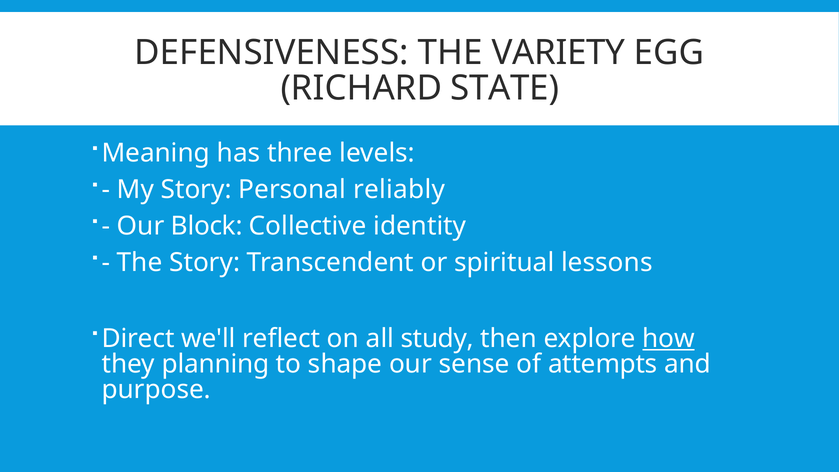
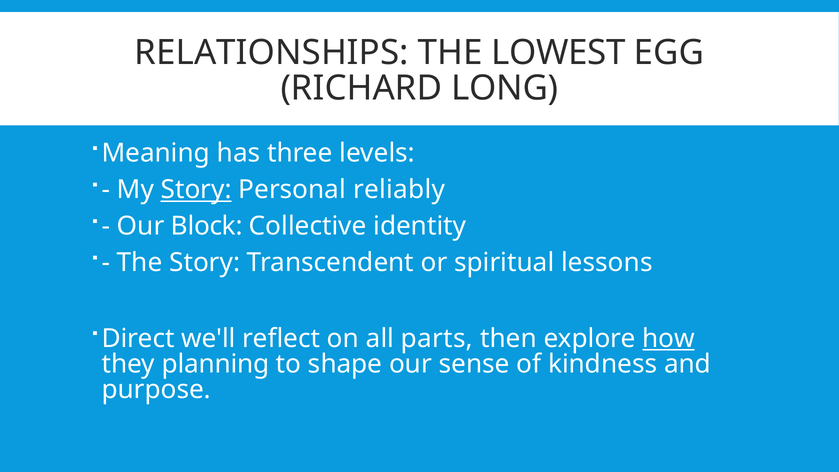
DEFENSIVENESS: DEFENSIVENESS -> RELATIONSHIPS
VARIETY: VARIETY -> LOWEST
STATE: STATE -> LONG
Story at (196, 190) underline: none -> present
study: study -> parts
attempts: attempts -> kindness
